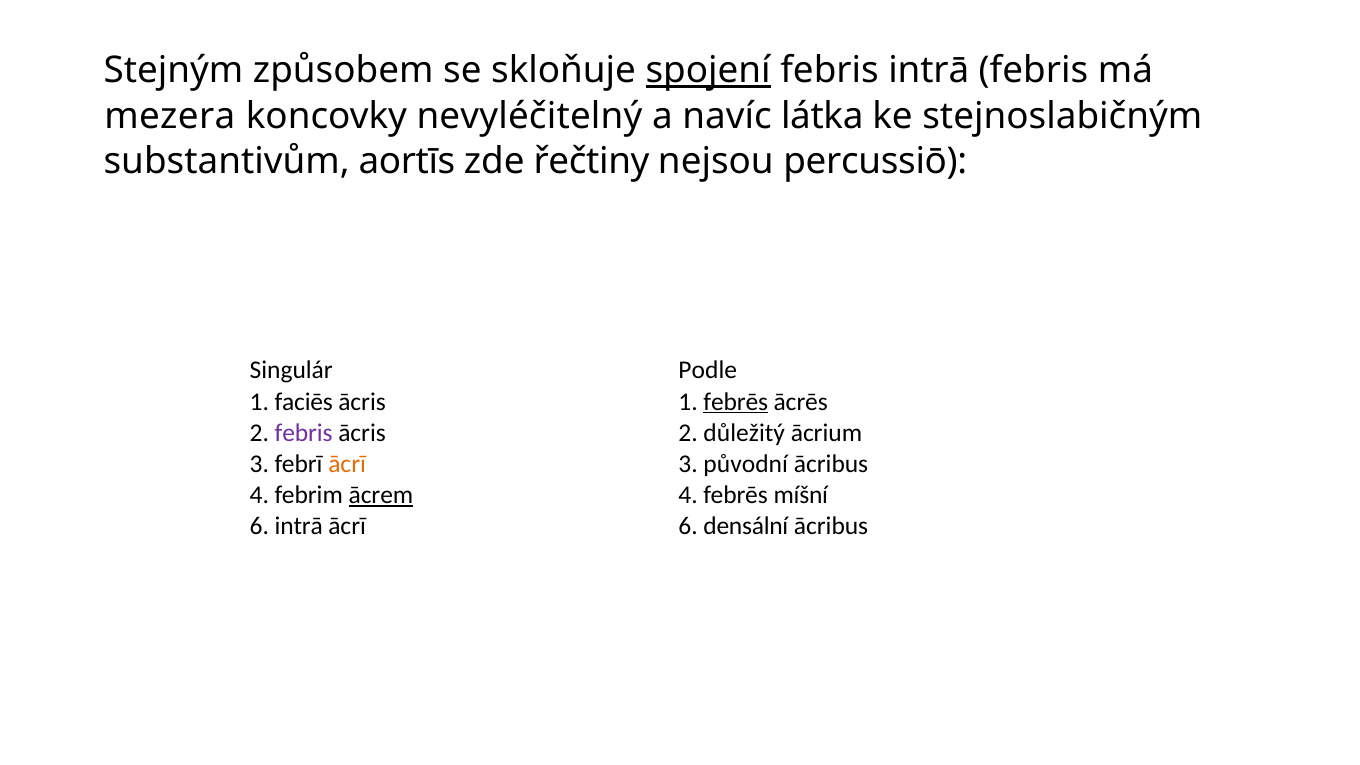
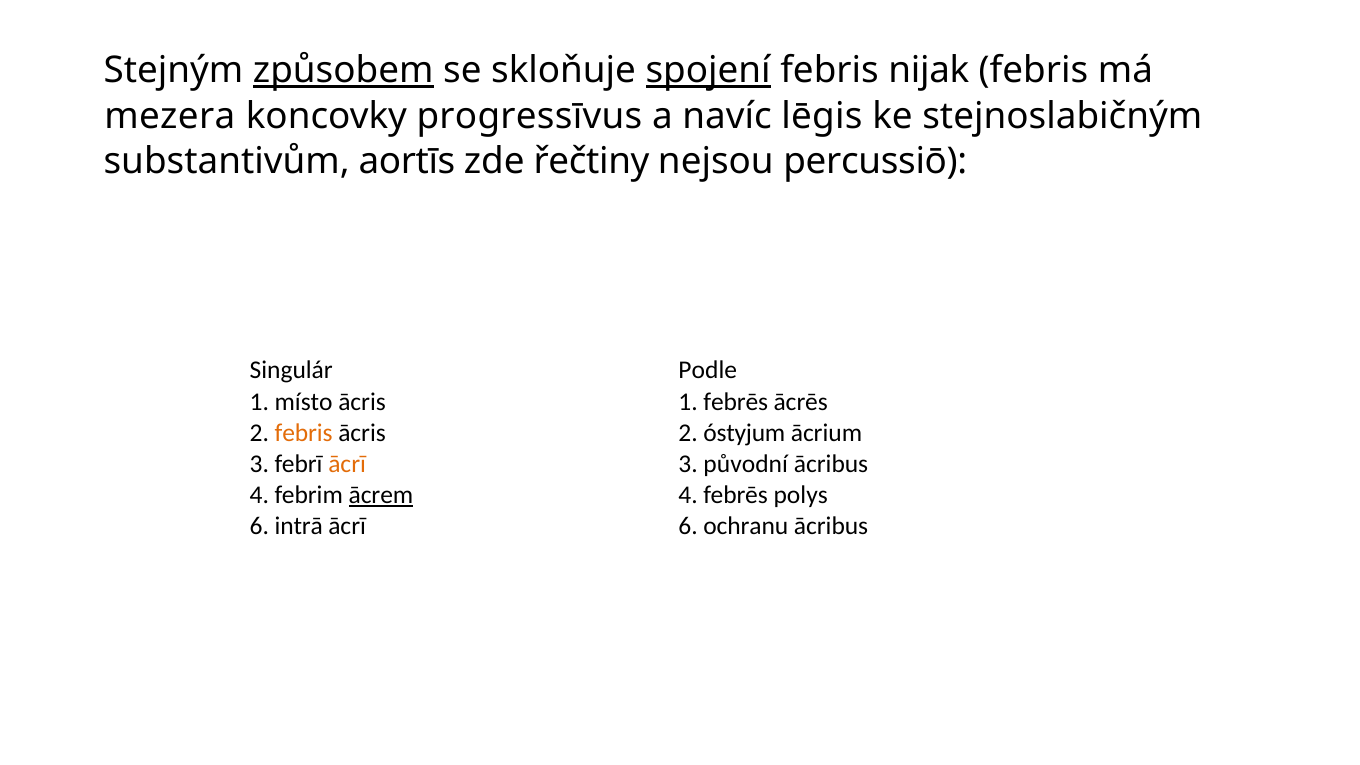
způsobem underline: none -> present
febris intrā: intrā -> nijak
nevyléčitelný: nevyléčitelný -> progressīvus
látka: látka -> lēgis
faciēs: faciēs -> místo
febrēs at (736, 402) underline: present -> none
febris at (304, 433) colour: purple -> orange
důležitý: důležitý -> óstyjum
míšní: míšní -> polys
densální: densální -> ochranu
